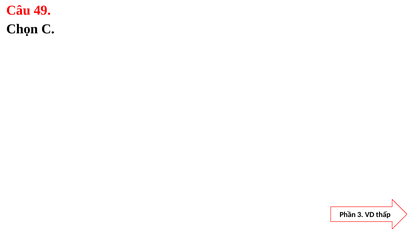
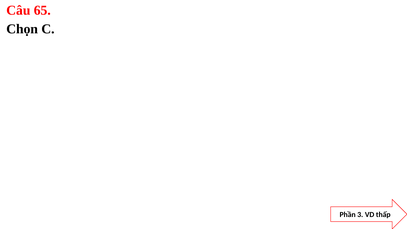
49: 49 -> 65
